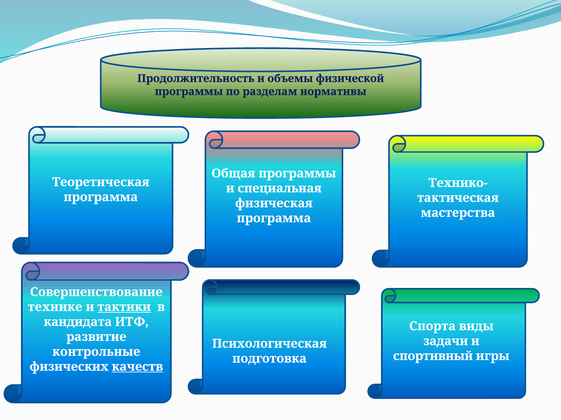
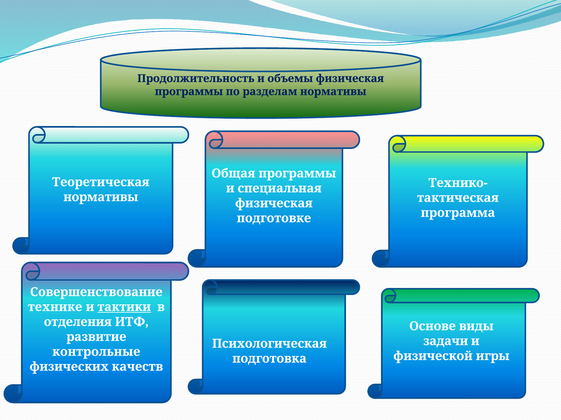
объемы физической: физической -> физическая
программа at (101, 197): программа -> нормативы
мастерства: мастерства -> программа
программа at (274, 219): программа -> подготовке
кандидата: кандидата -> отделения
Спорта: Спорта -> Основе
спортивный: спортивный -> физической
качеств underline: present -> none
